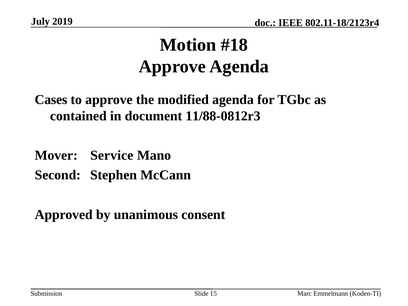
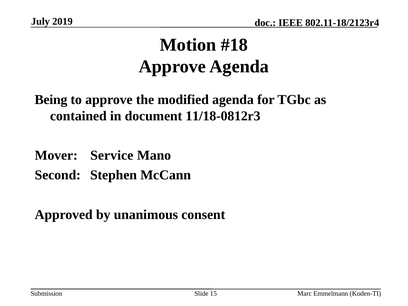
Cases: Cases -> Being
11/88-0812r3: 11/88-0812r3 -> 11/18-0812r3
